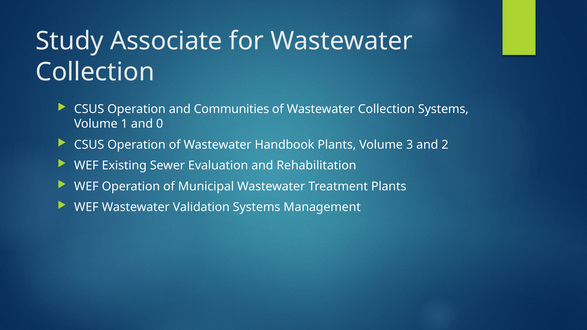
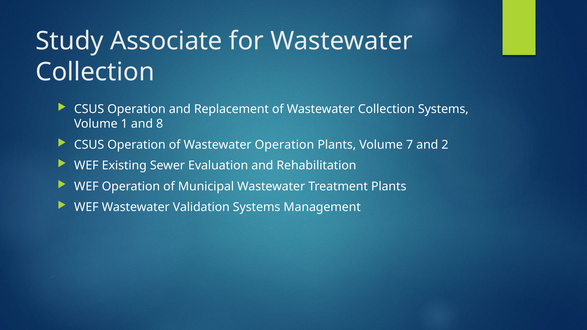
Communities: Communities -> Replacement
0: 0 -> 8
Wastewater Handbook: Handbook -> Operation
3: 3 -> 7
